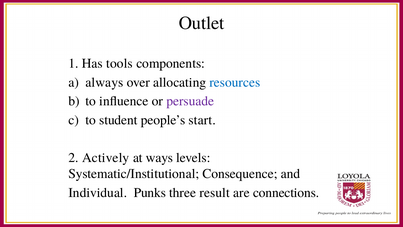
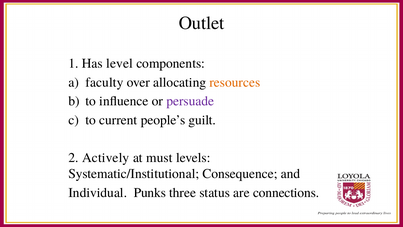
tools: tools -> level
always: always -> faculty
resources colour: blue -> orange
student: student -> current
start: start -> guilt
ways: ways -> must
result: result -> status
